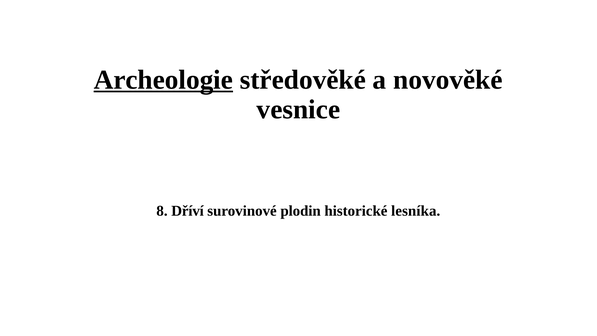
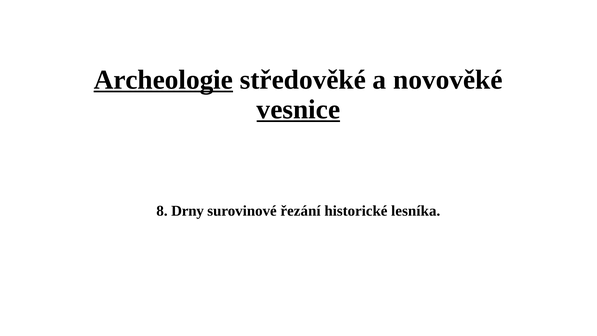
vesnice underline: none -> present
Dříví: Dříví -> Drny
plodin: plodin -> řezání
